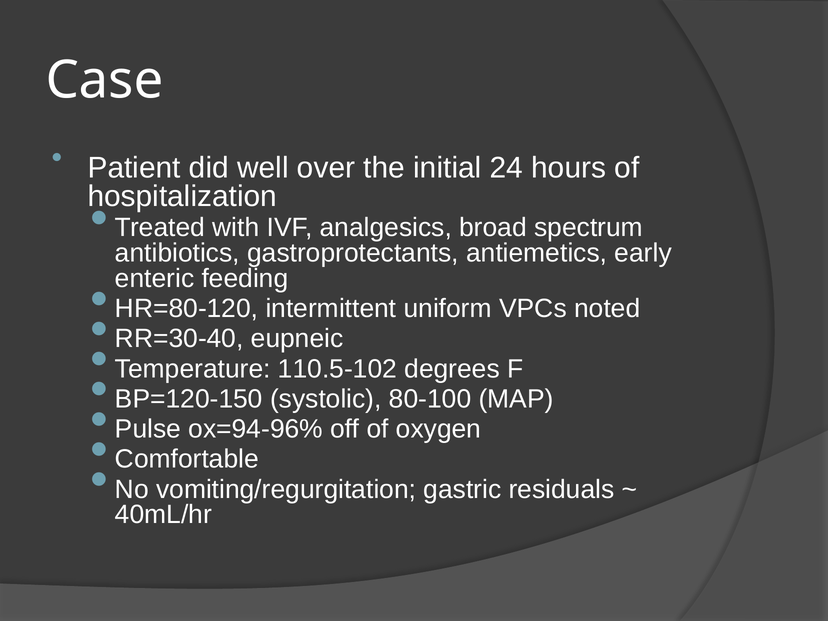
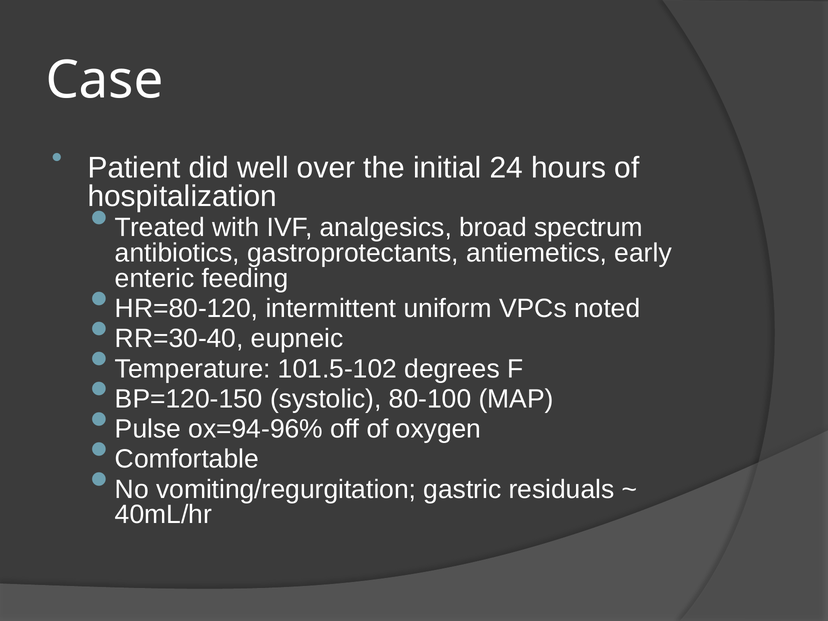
110.5-102: 110.5-102 -> 101.5-102
